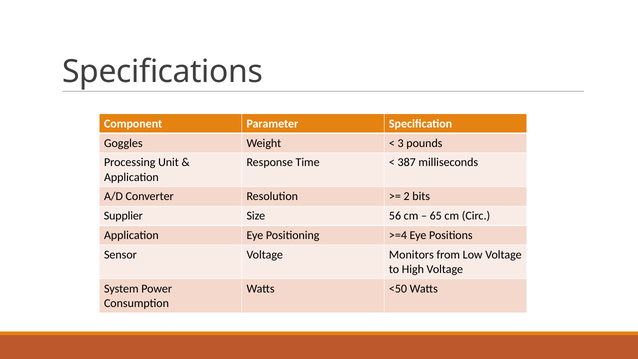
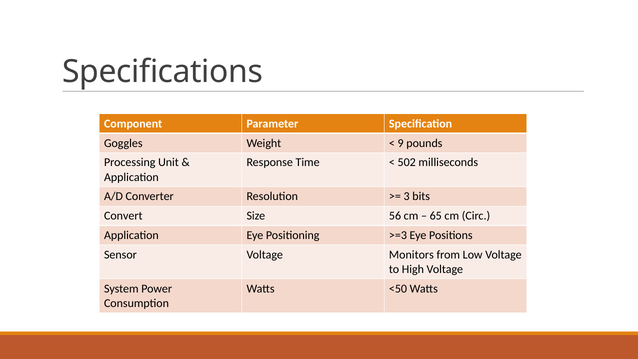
3: 3 -> 9
387: 387 -> 502
2: 2 -> 3
Supplier: Supplier -> Convert
>=4: >=4 -> >=3
